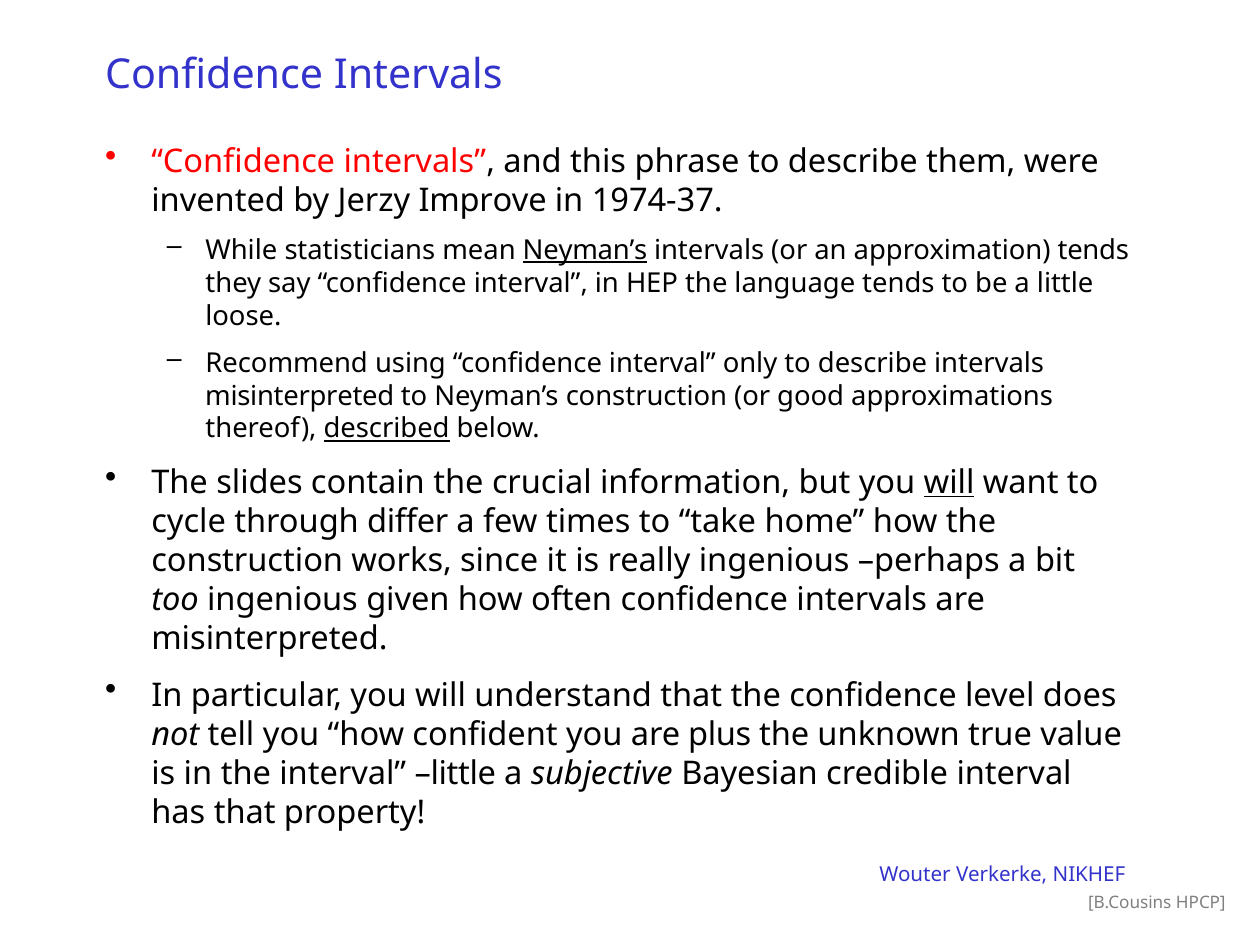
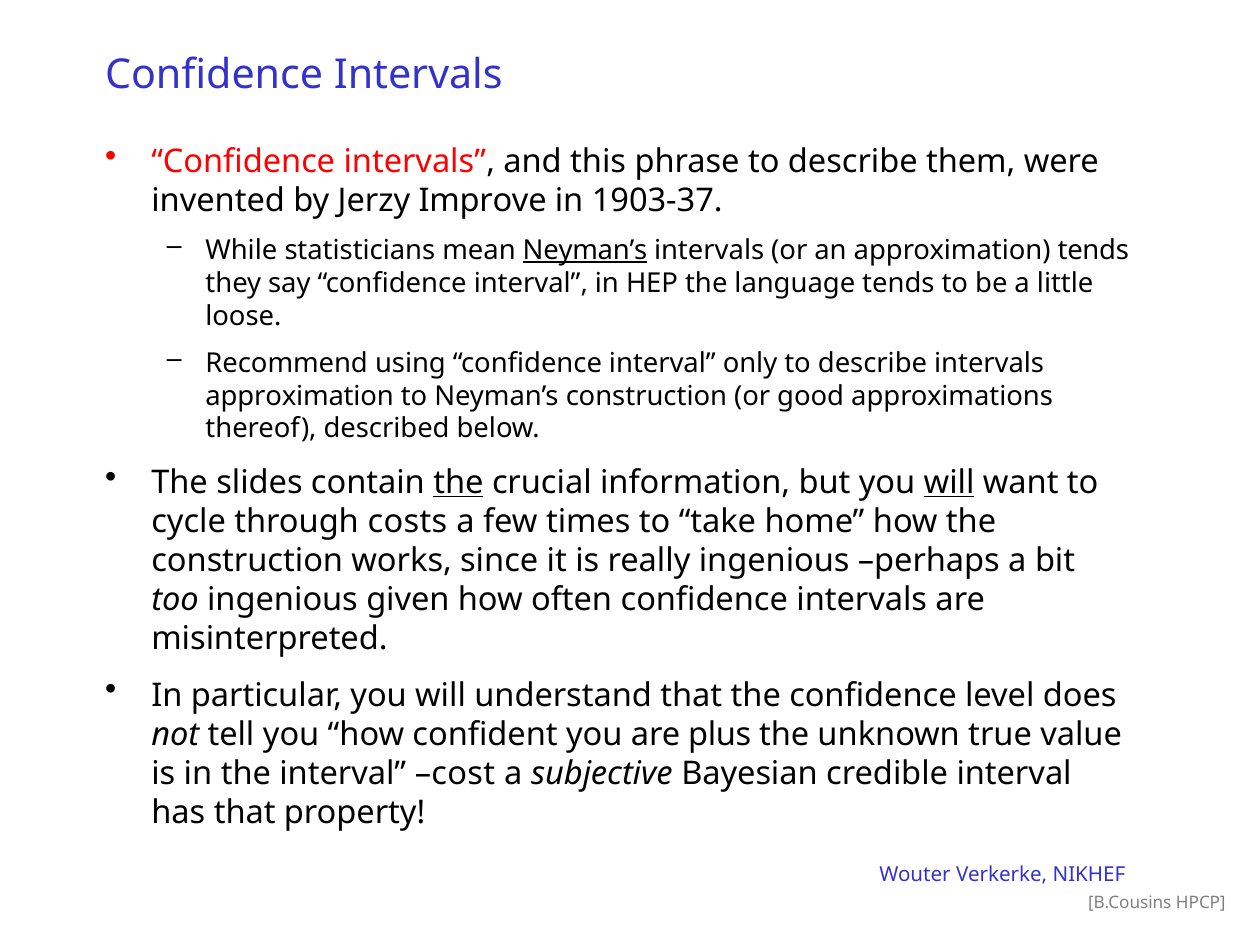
1974-37: 1974-37 -> 1903-37
misinterpreted at (300, 396): misinterpreted -> approximation
described underline: present -> none
the at (458, 482) underline: none -> present
differ: differ -> costs
interval little: little -> cost
